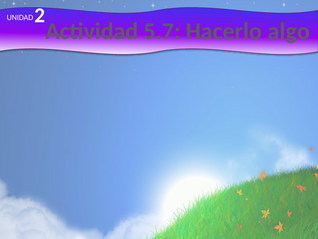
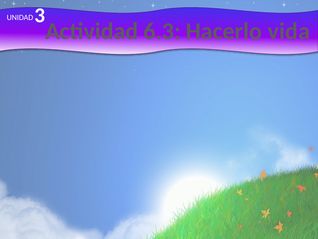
2: 2 -> 3
5.7: 5.7 -> 6.3
algo: algo -> vida
